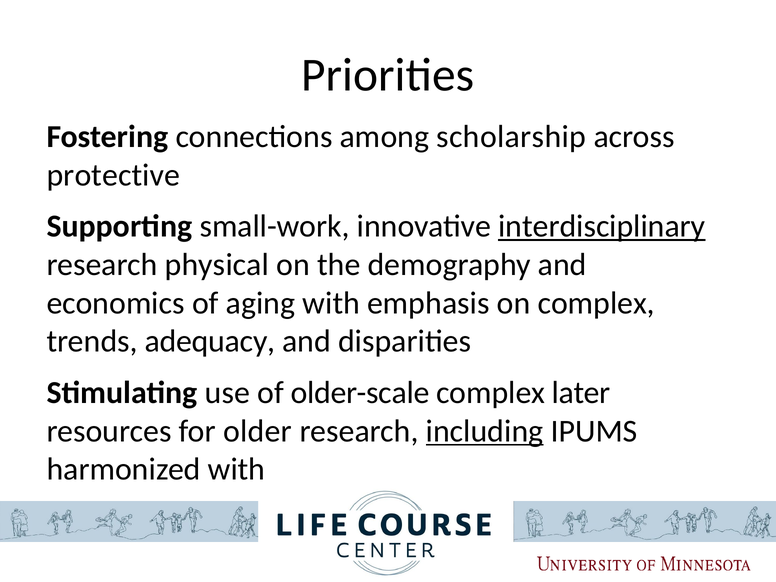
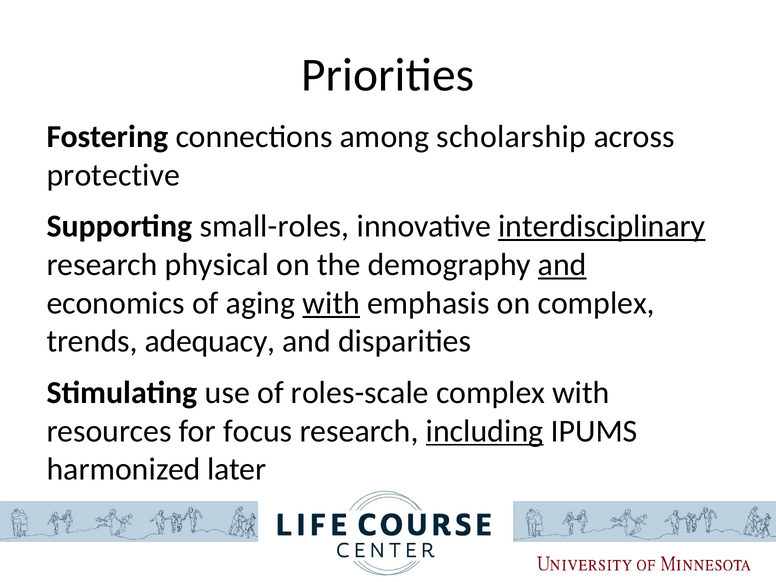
small-work: small-work -> small-roles
and at (562, 265) underline: none -> present
with at (331, 303) underline: none -> present
older-scale: older-scale -> roles-scale
complex later: later -> with
older: older -> focus
harmonized with: with -> later
